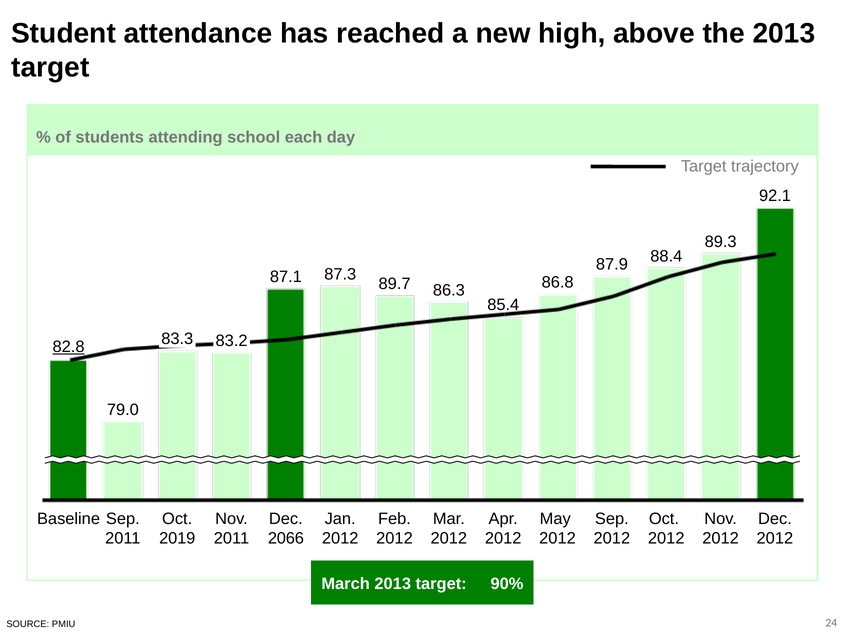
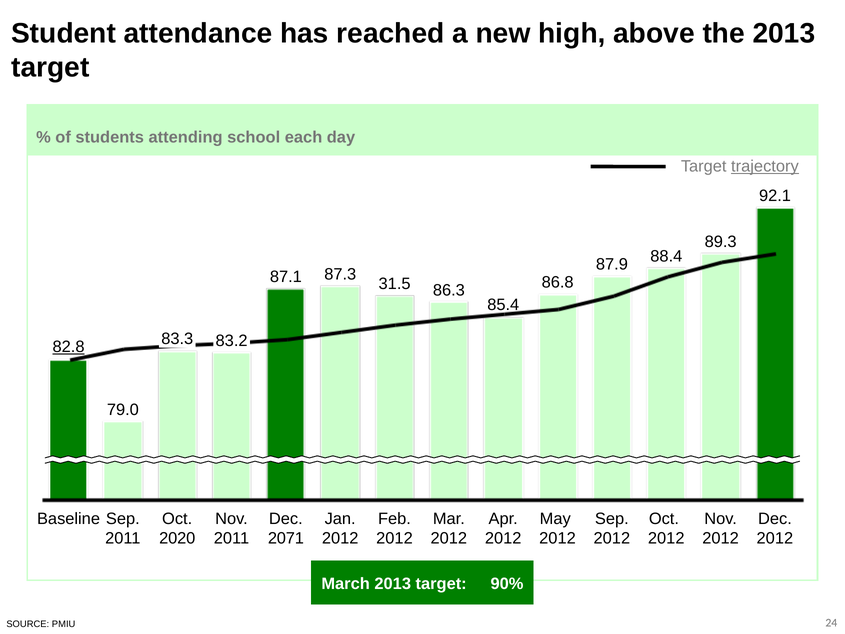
trajectory underline: none -> present
89.7: 89.7 -> 31.5
2019: 2019 -> 2020
2066: 2066 -> 2071
